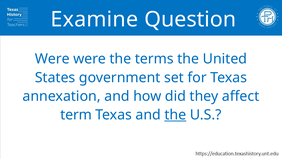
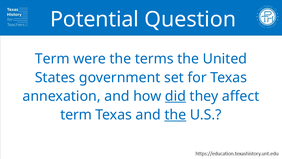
Examine: Examine -> Potential
Were at (52, 59): Were -> Term
did underline: none -> present
